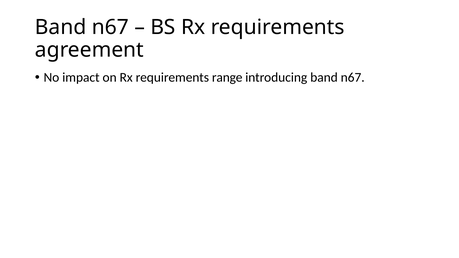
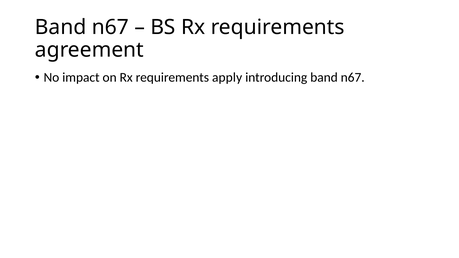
range: range -> apply
